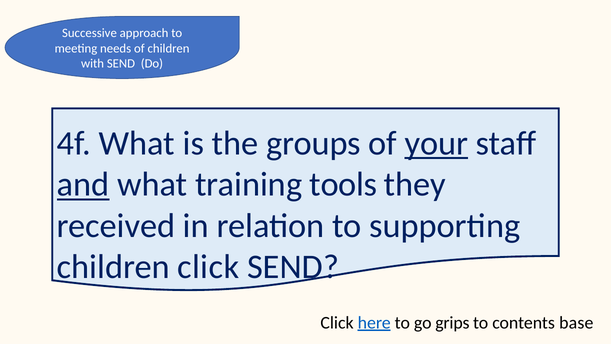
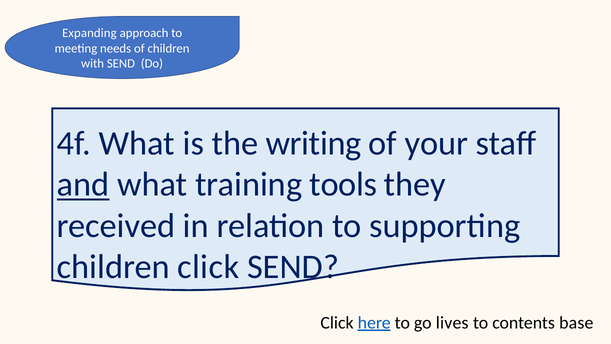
Successive: Successive -> Expanding
groups: groups -> writing
your underline: present -> none
grips: grips -> lives
